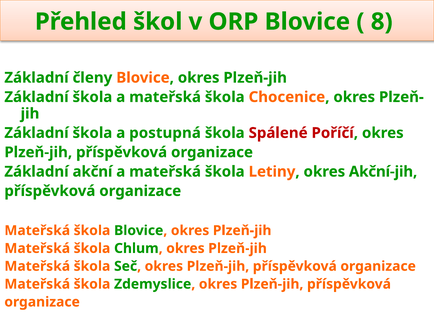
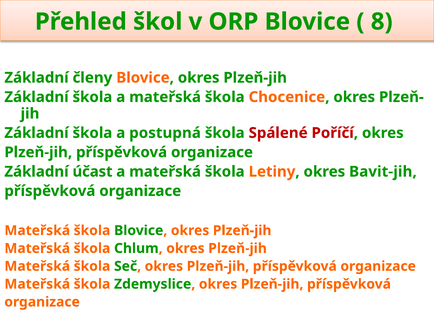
akční: akční -> účast
Akční-jih: Akční-jih -> Bavit-jih
